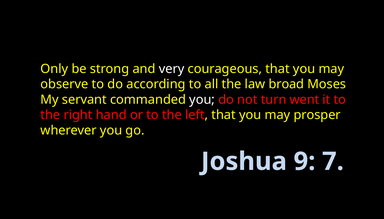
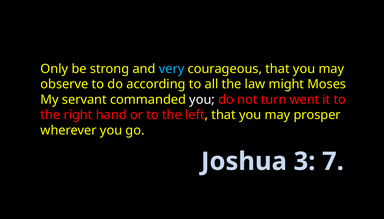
very colour: white -> light blue
broad: broad -> might
9: 9 -> 3
